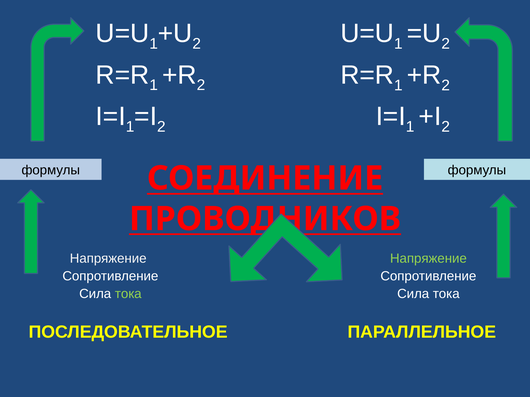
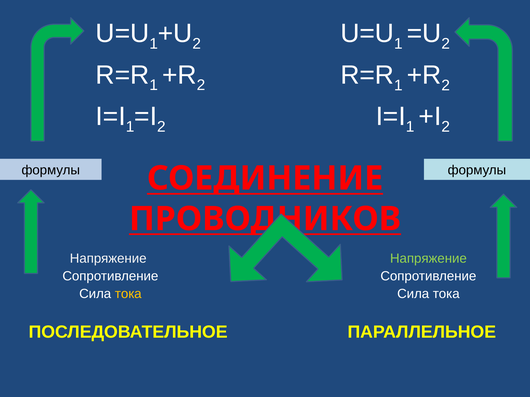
тока at (128, 294) colour: light green -> yellow
